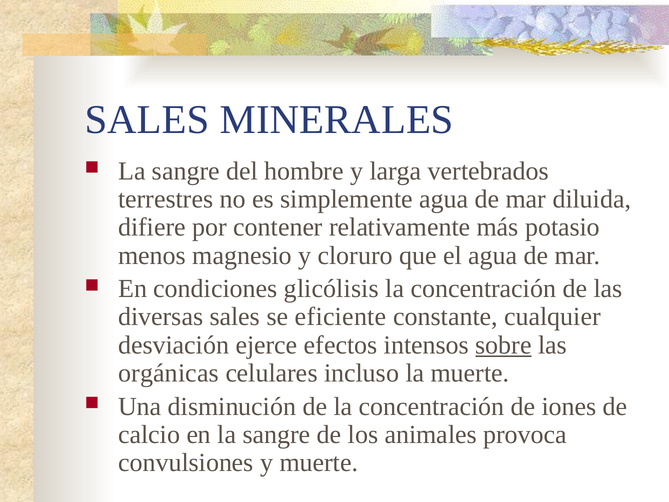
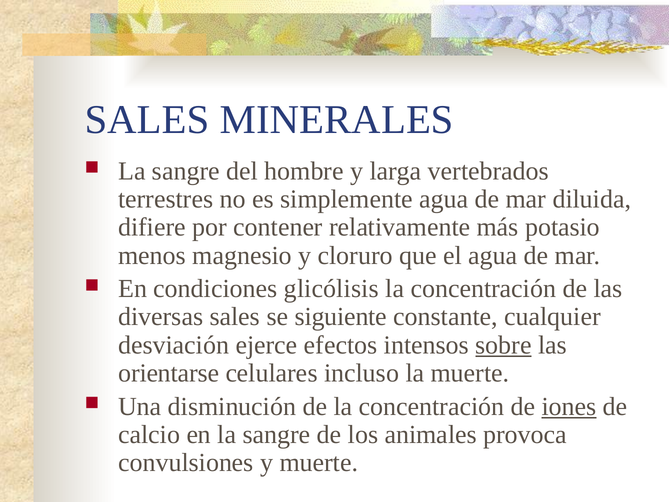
eficiente: eficiente -> siguiente
orgánicas: orgánicas -> orientarse
iones underline: none -> present
